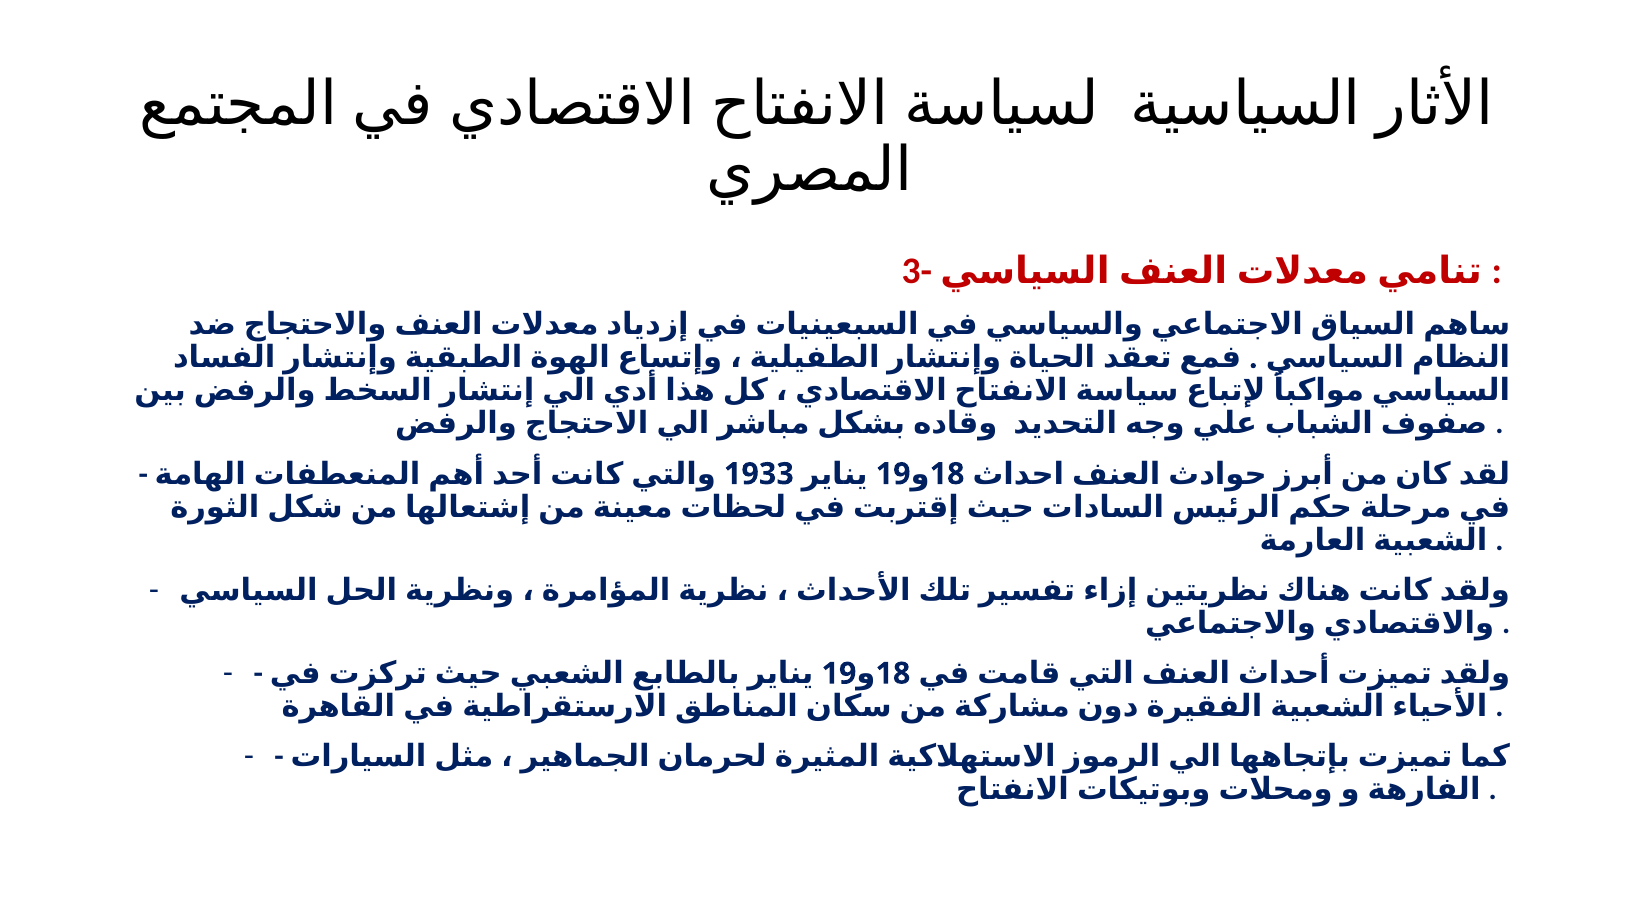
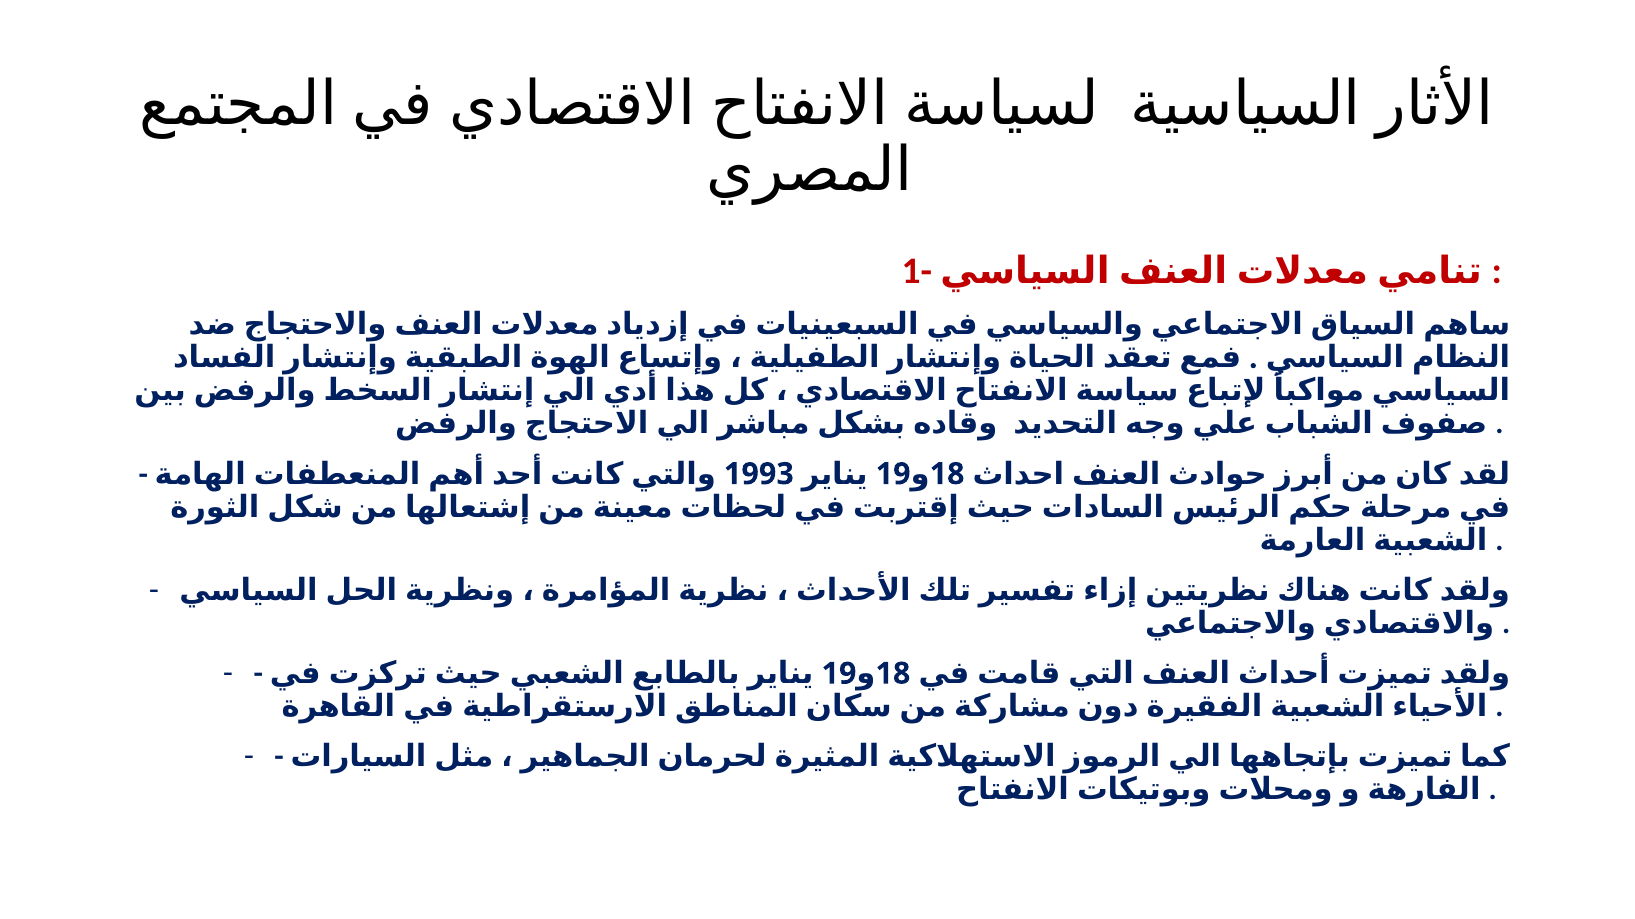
3-: 3- -> 1-
1933: 1933 -> 1993
